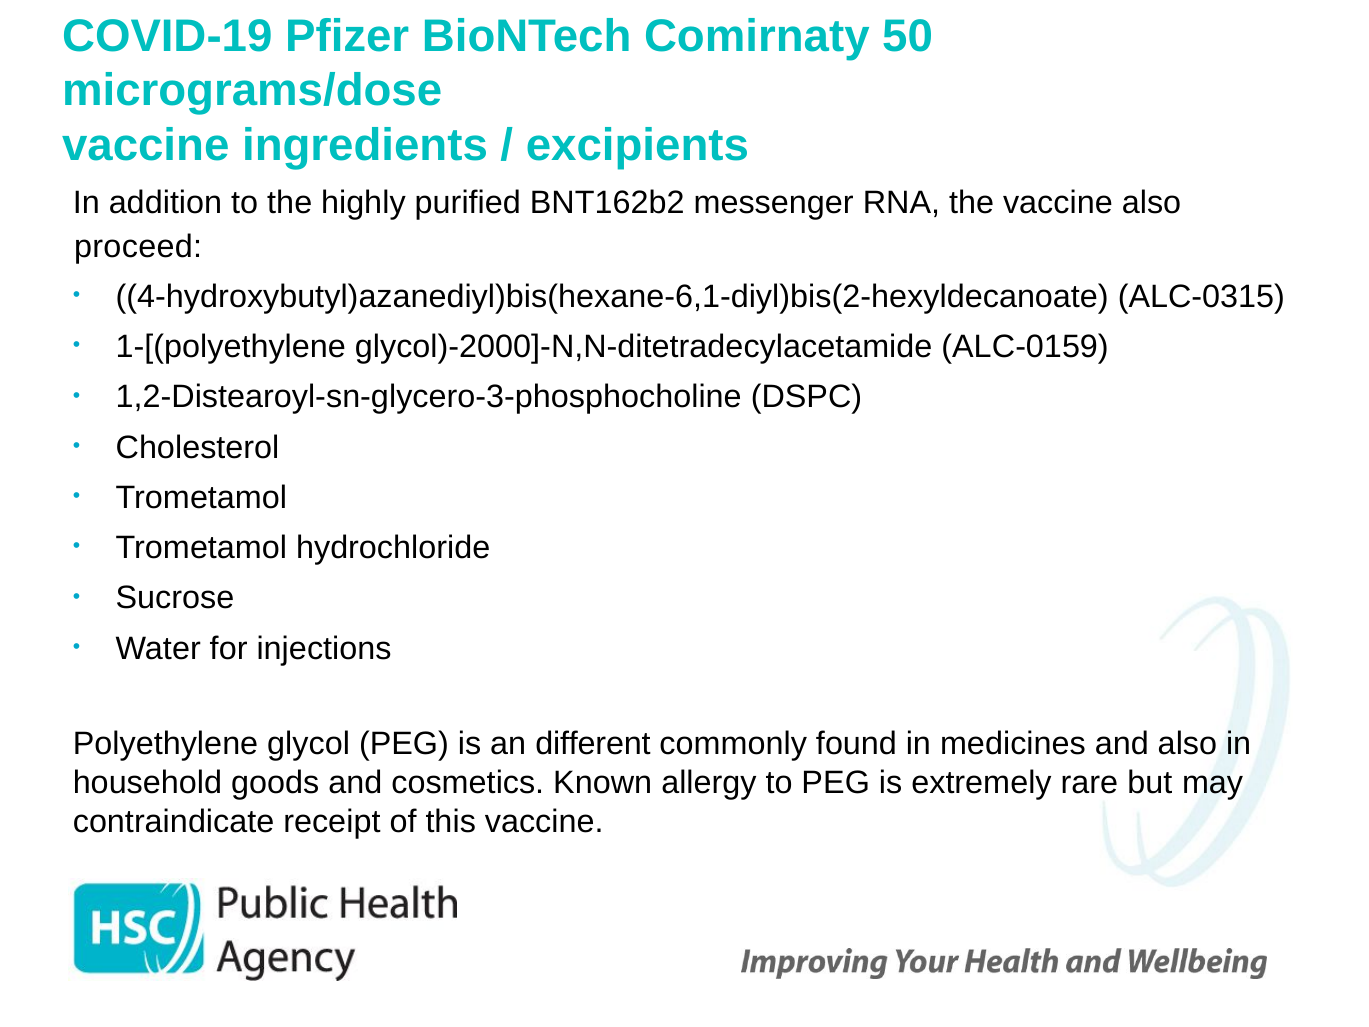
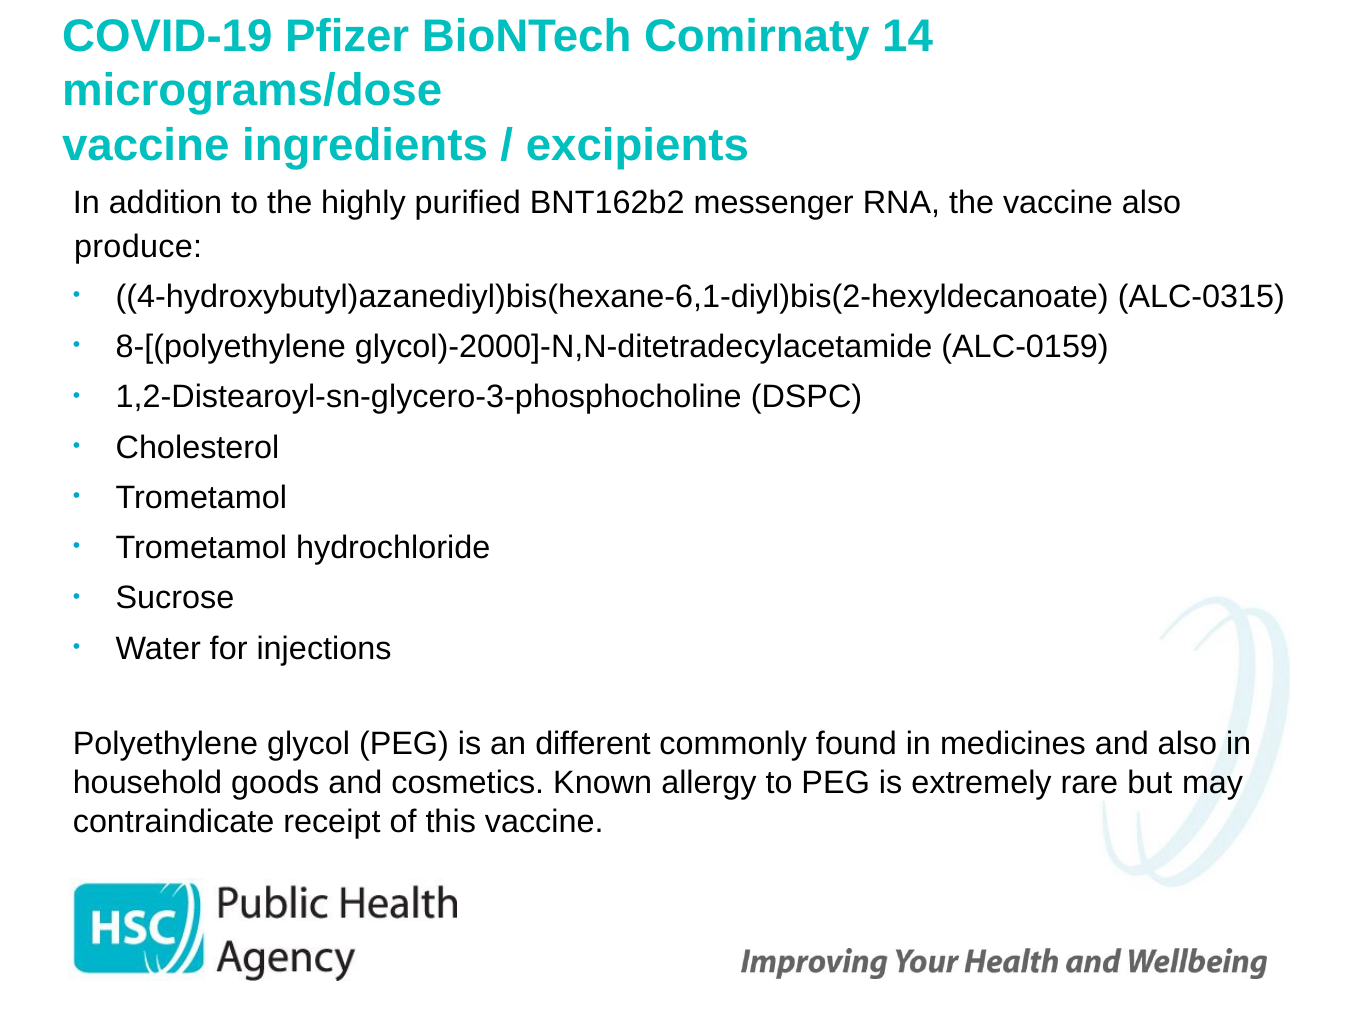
50: 50 -> 14
proceed: proceed -> produce
1-[(polyethylene: 1-[(polyethylene -> 8-[(polyethylene
